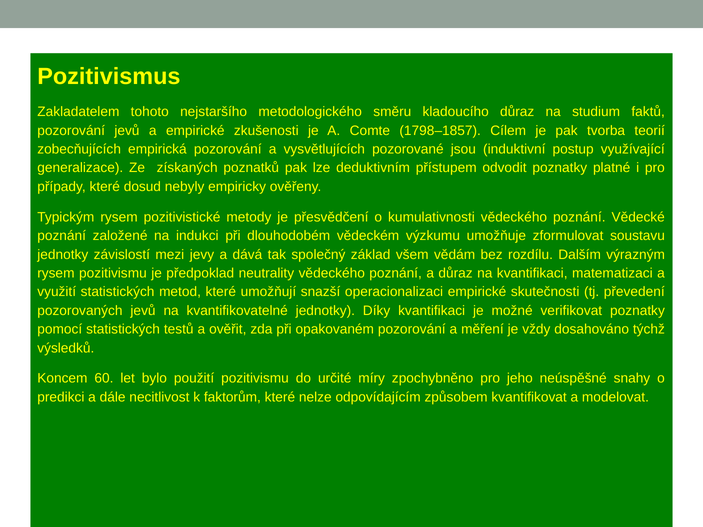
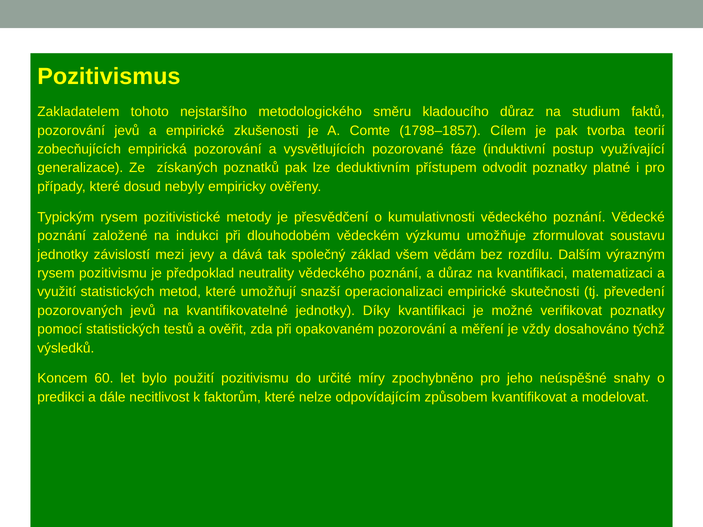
jsou: jsou -> fáze
